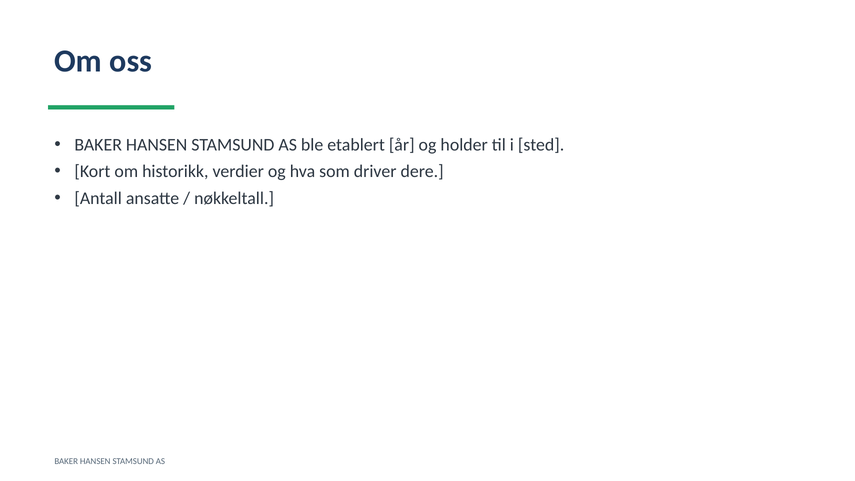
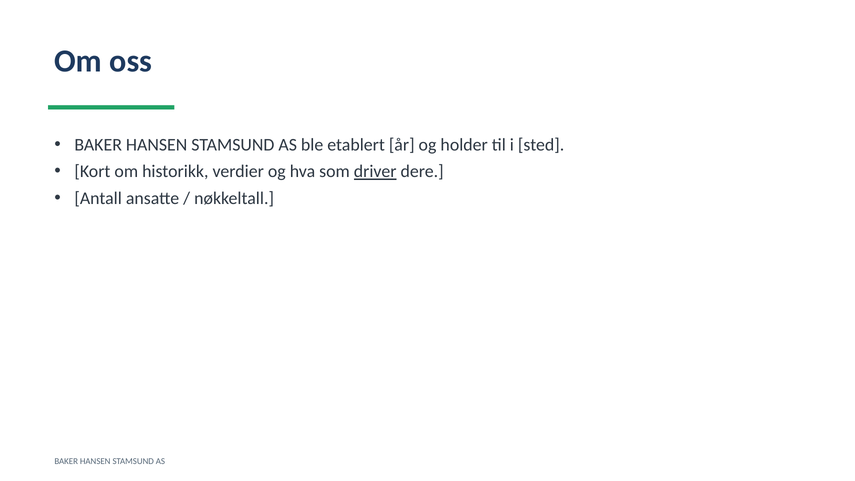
driver underline: none -> present
